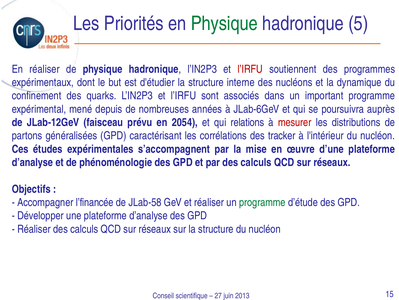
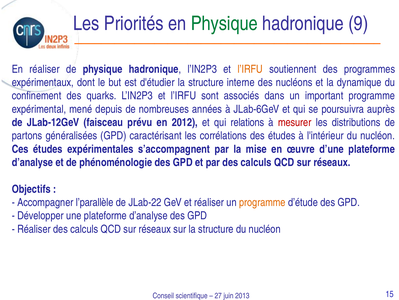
5: 5 -> 9
l’IRFU at (250, 69) colour: red -> orange
2054: 2054 -> 2012
des tracker: tracker -> études
l’financée: l’financée -> l’parallèle
JLab-58: JLab-58 -> JLab-22
programme at (262, 202) colour: green -> orange
